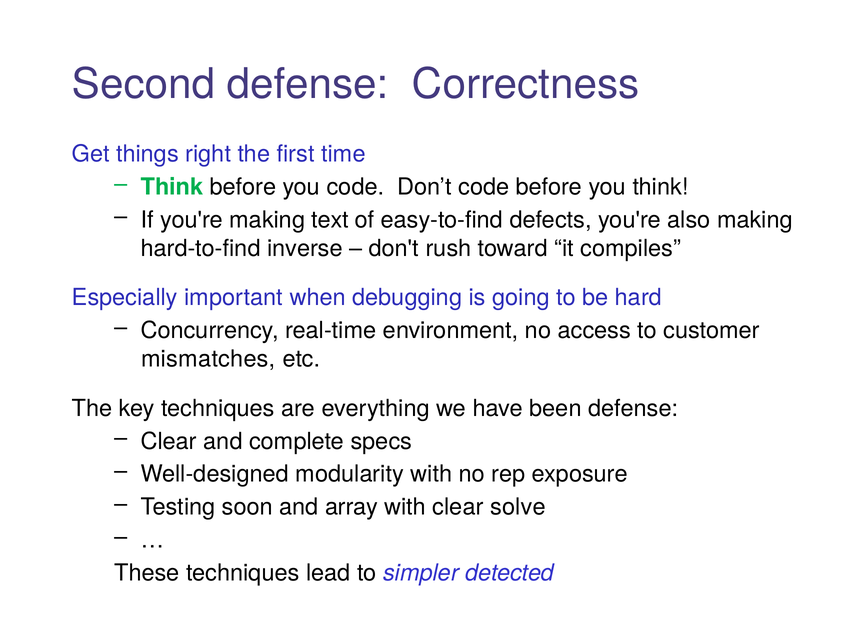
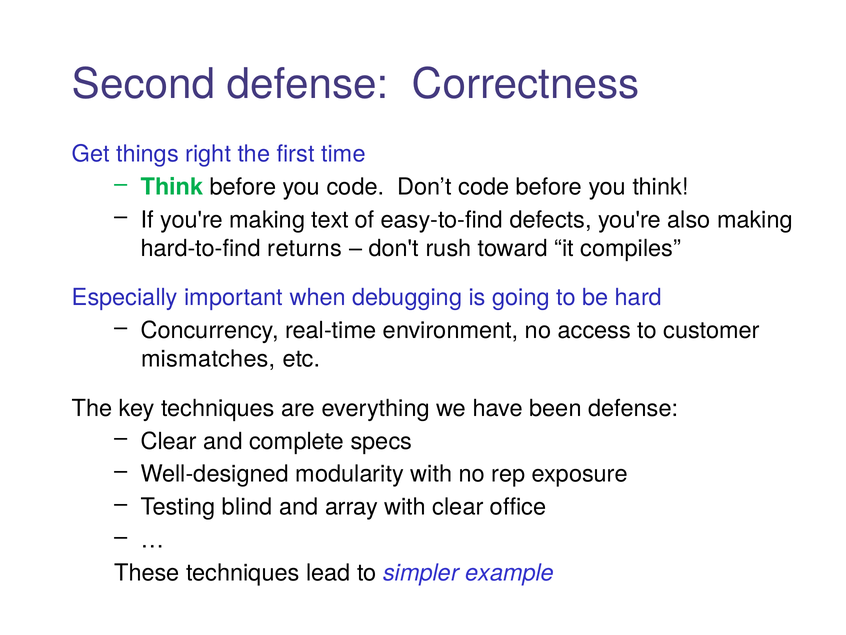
inverse: inverse -> returns
soon: soon -> blind
solve: solve -> office
detected: detected -> example
